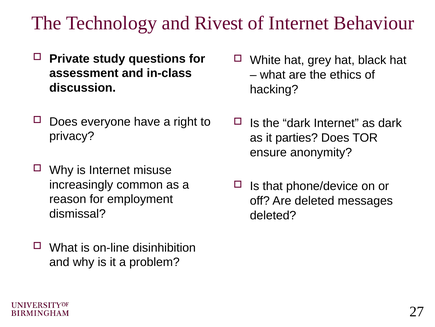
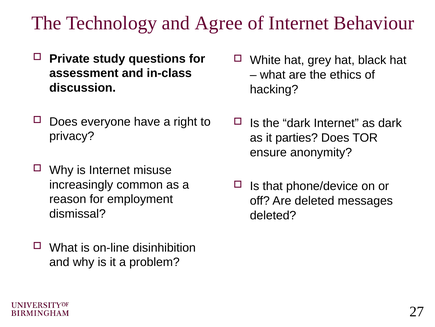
Rivest: Rivest -> Agree
